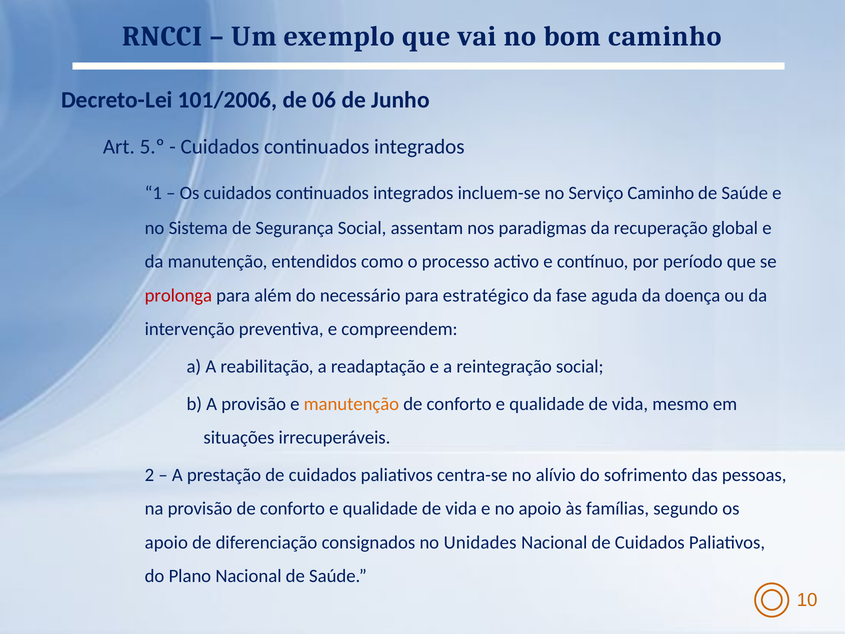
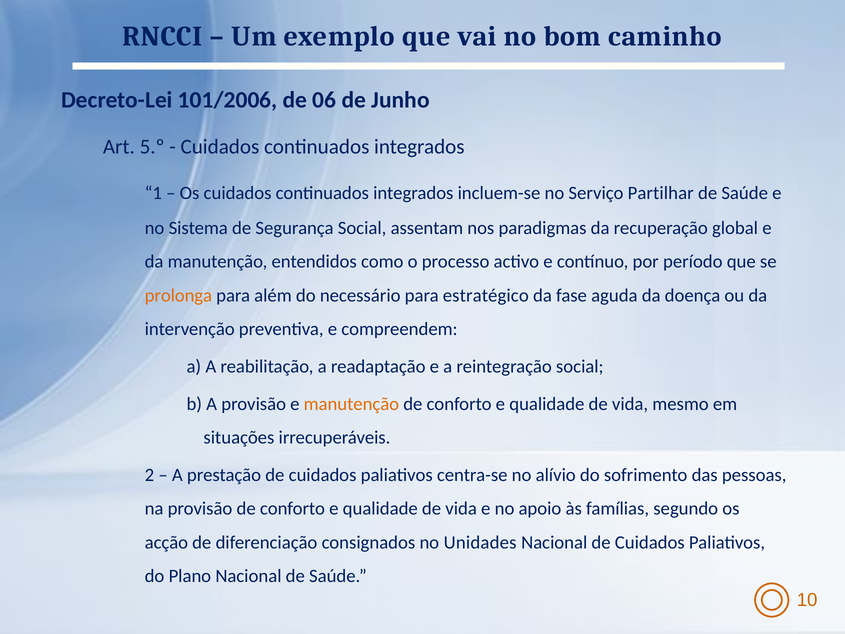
Serviço Caminho: Caminho -> Partilhar
prolonga colour: red -> orange
apoio at (166, 542): apoio -> acção
